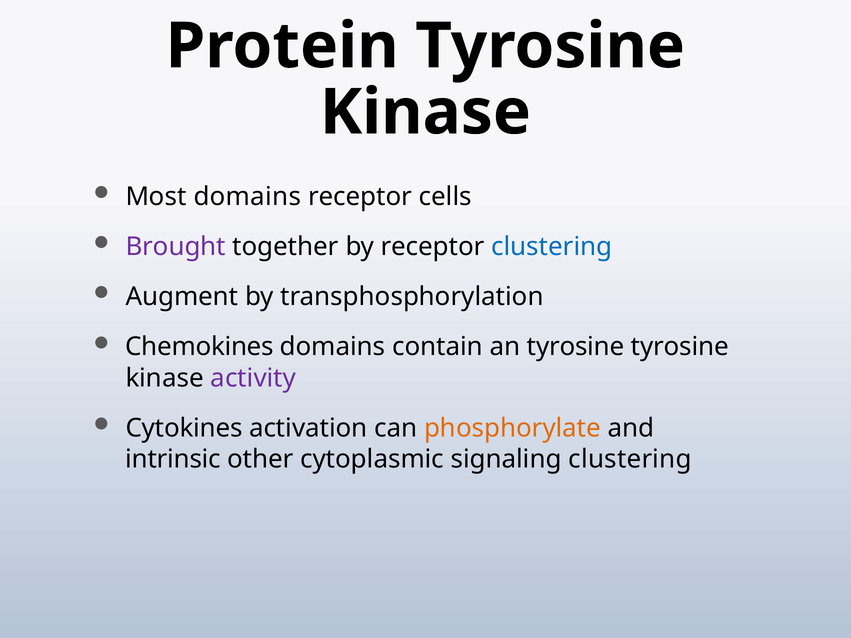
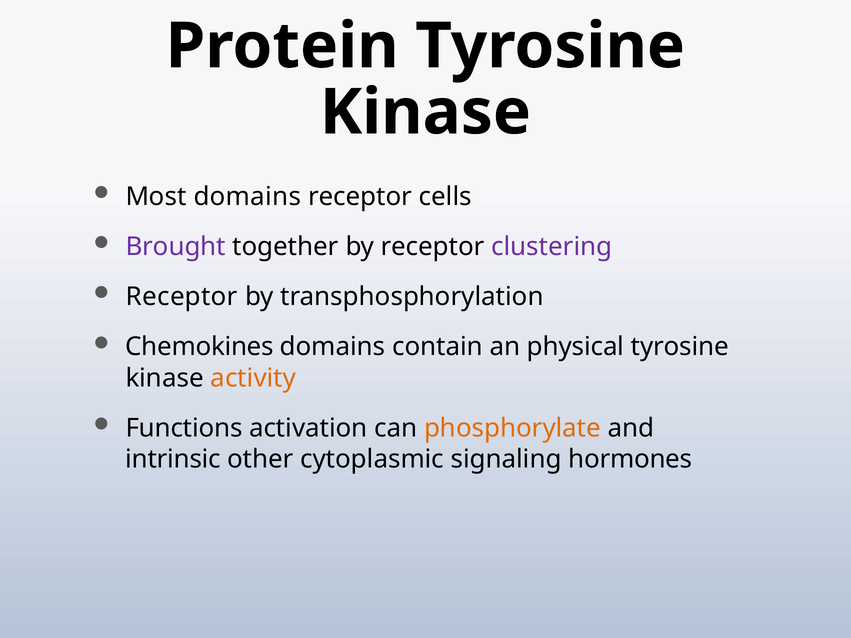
clustering at (552, 247) colour: blue -> purple
Augment at (182, 297): Augment -> Receptor
an tyrosine: tyrosine -> physical
activity colour: purple -> orange
Cytokines: Cytokines -> Functions
signaling clustering: clustering -> hormones
